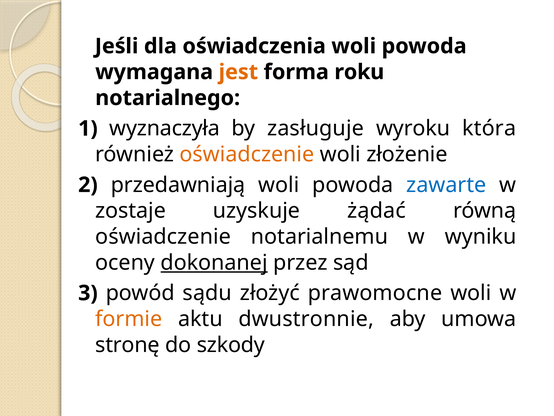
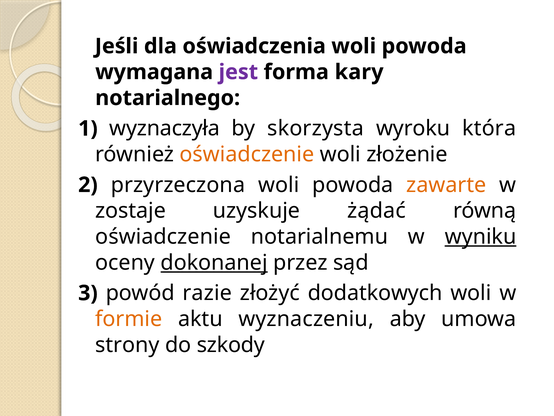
jest colour: orange -> purple
roku: roku -> kary
zasługuje: zasługuje -> skorzysta
przedawniają: przedawniają -> przyrzeczona
zawarte colour: blue -> orange
wyniku underline: none -> present
sądu: sądu -> razie
prawomocne: prawomocne -> dodatkowych
dwustronnie: dwustronnie -> wyznaczeniu
stronę: stronę -> strony
